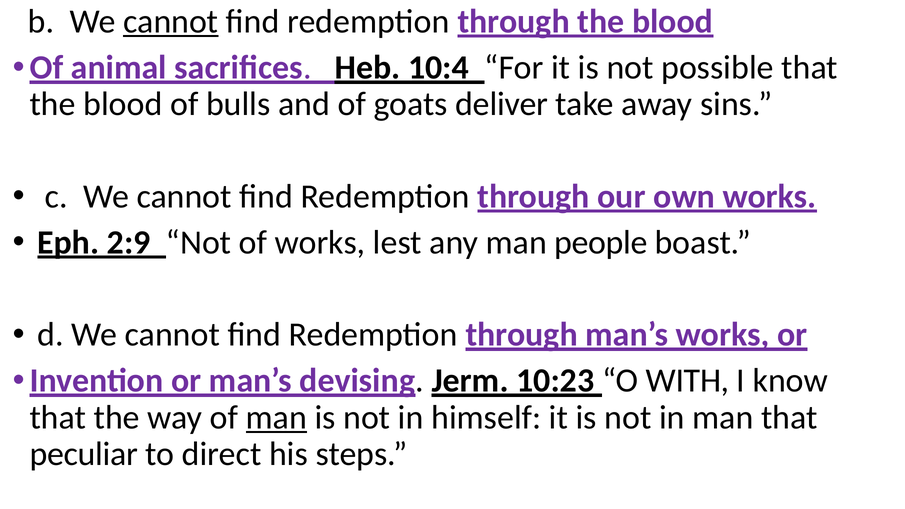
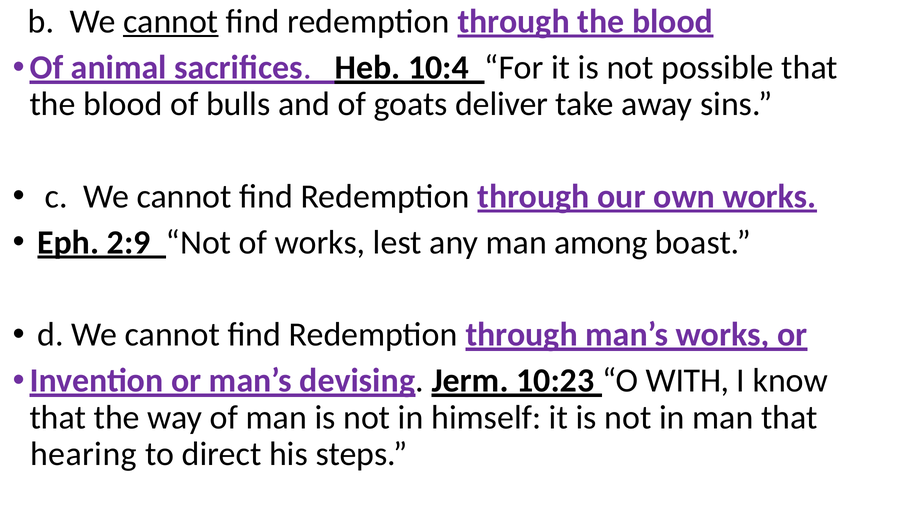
people: people -> among
man at (276, 417) underline: present -> none
peculiar: peculiar -> hearing
